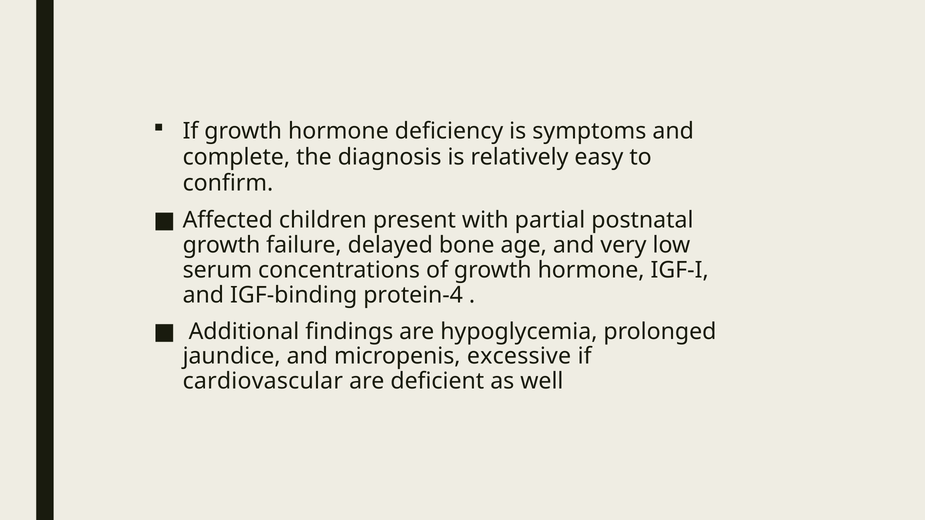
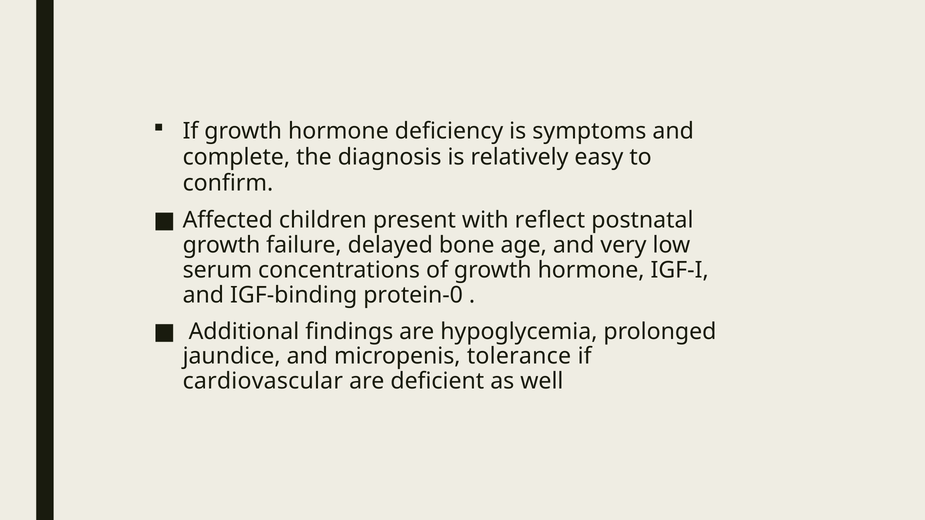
partial: partial -> reflect
protein-4: protein-4 -> protein-0
excessive: excessive -> tolerance
